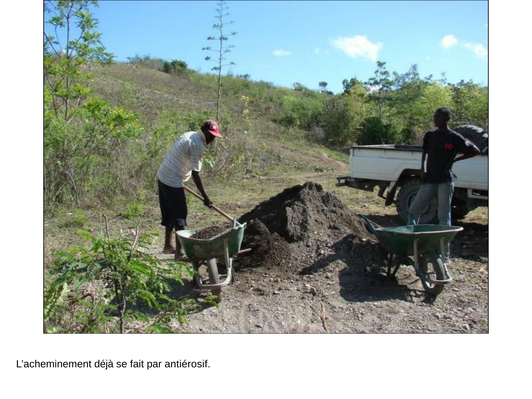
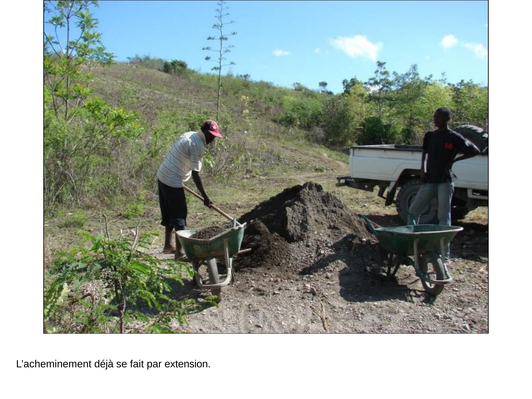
antiérosif: antiérosif -> extension
